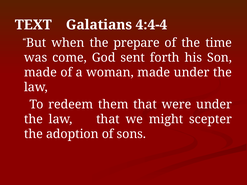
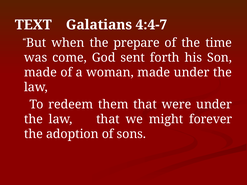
4:4-4: 4:4-4 -> 4:4-7
scepter: scepter -> forever
